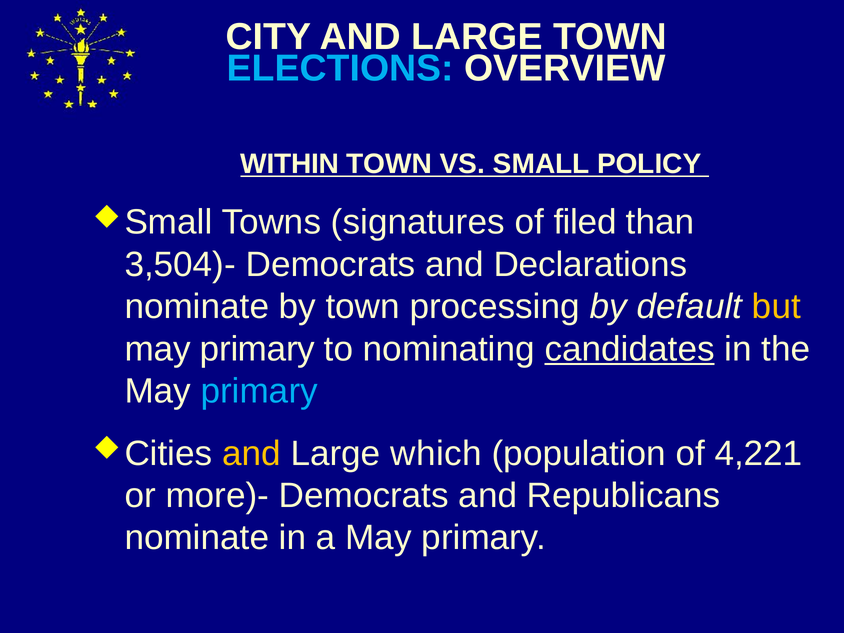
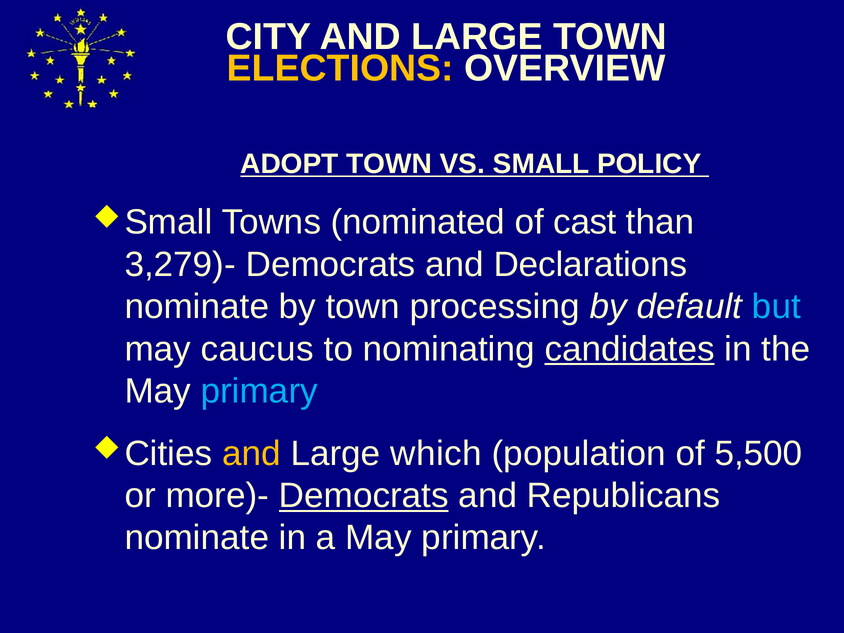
ELECTIONS colour: light blue -> yellow
WITHIN: WITHIN -> ADOPT
signatures: signatures -> nominated
filed: filed -> cast
3,504)-: 3,504)- -> 3,279)-
but colour: yellow -> light blue
primary at (257, 349): primary -> caucus
4,221: 4,221 -> 5,500
Democrats at (364, 496) underline: none -> present
